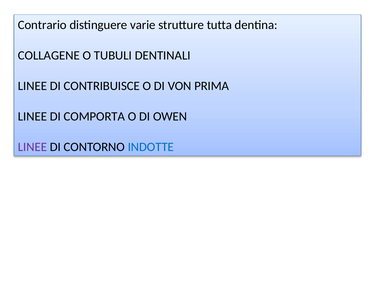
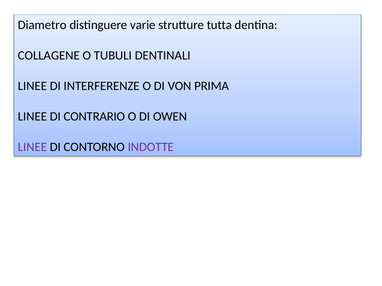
Contrario: Contrario -> Diametro
CONTRIBUISCE: CONTRIBUISCE -> INTERFERENZE
COMPORTA: COMPORTA -> CONTRARIO
INDOTTE colour: blue -> purple
